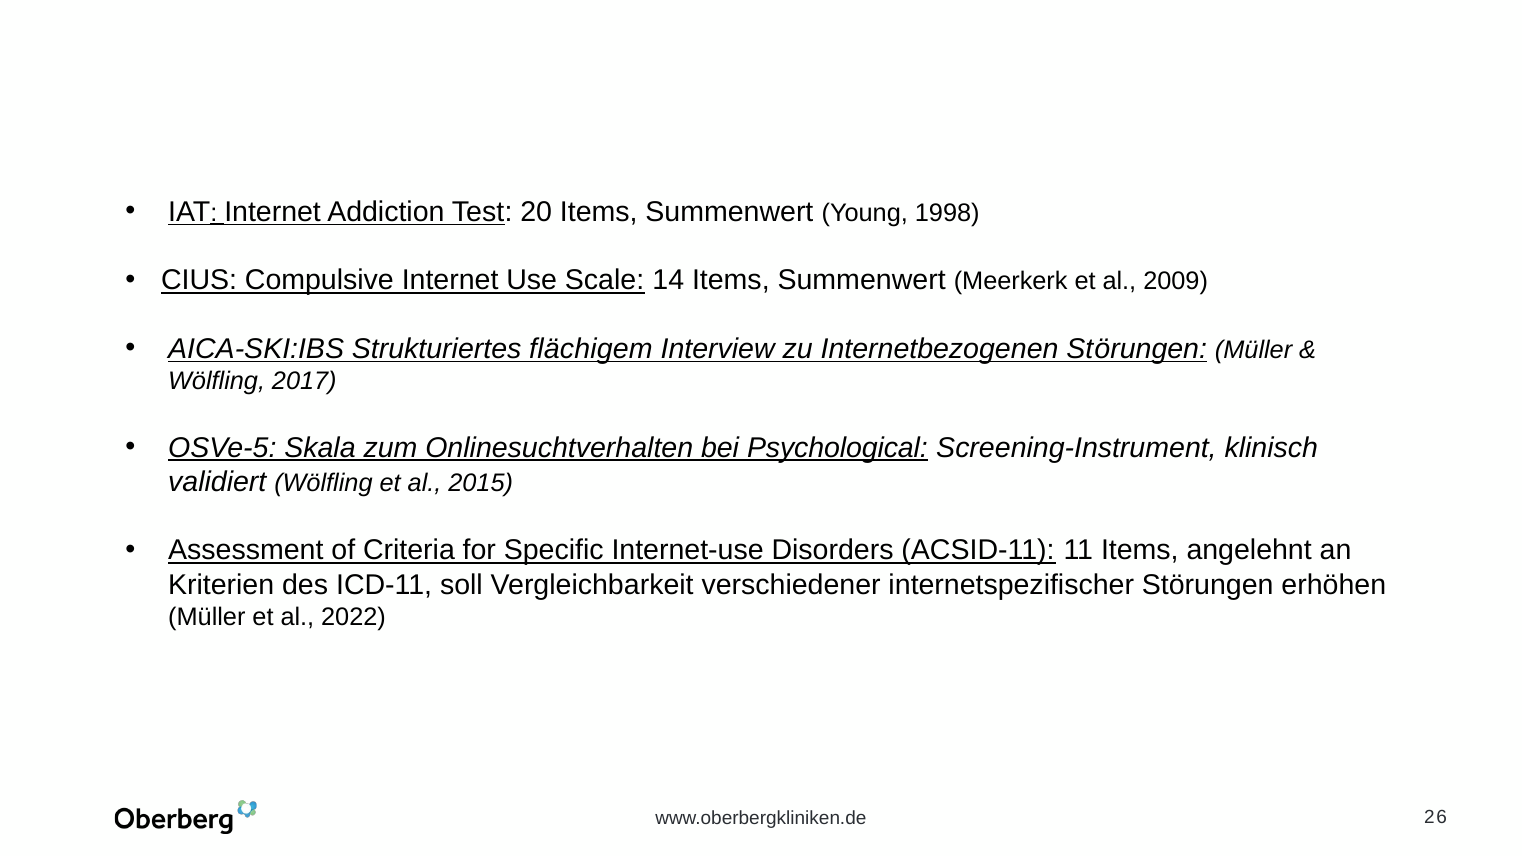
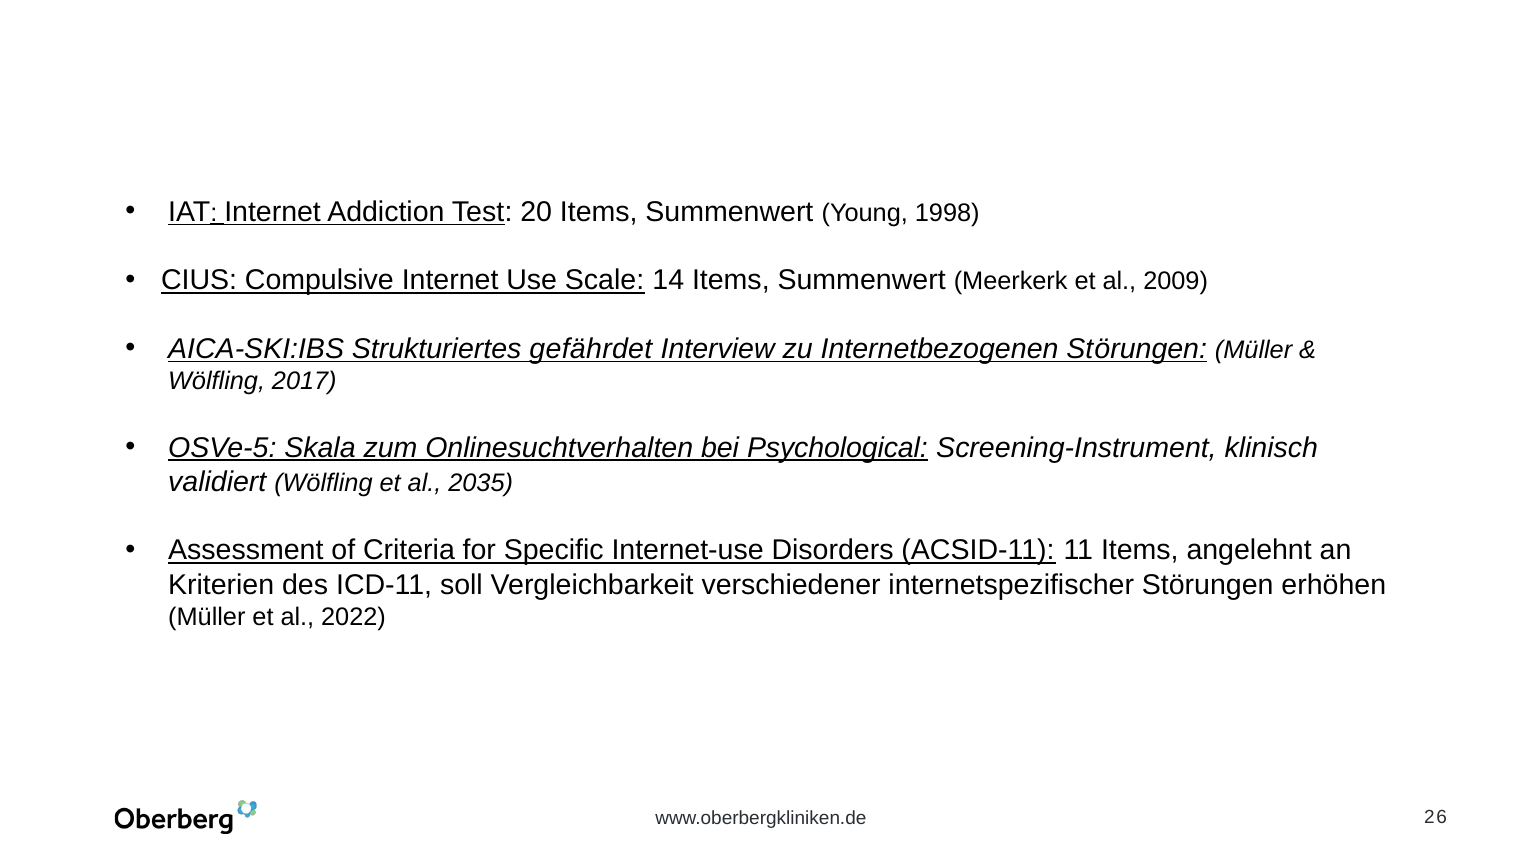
flächigem: flächigem -> gefährdet
2015: 2015 -> 2035
